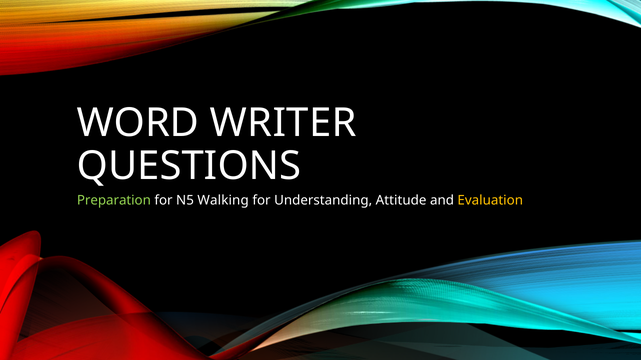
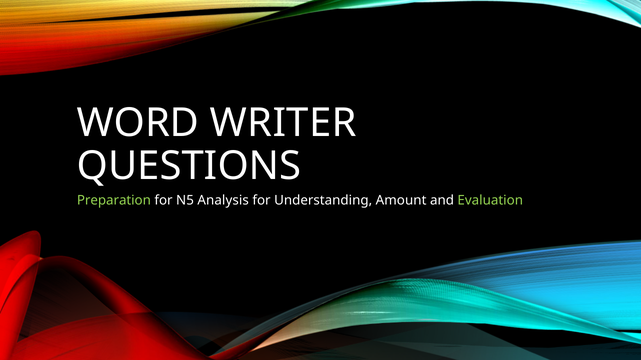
Walking: Walking -> Analysis
Attitude: Attitude -> Amount
Evaluation colour: yellow -> light green
